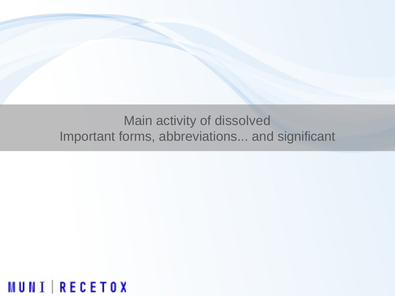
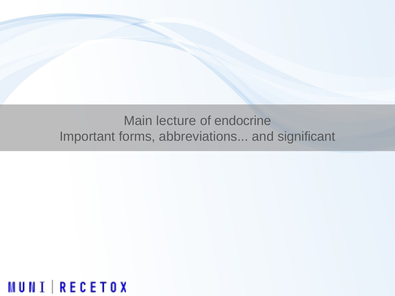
activity: activity -> lecture
dissolved: dissolved -> endocrine
